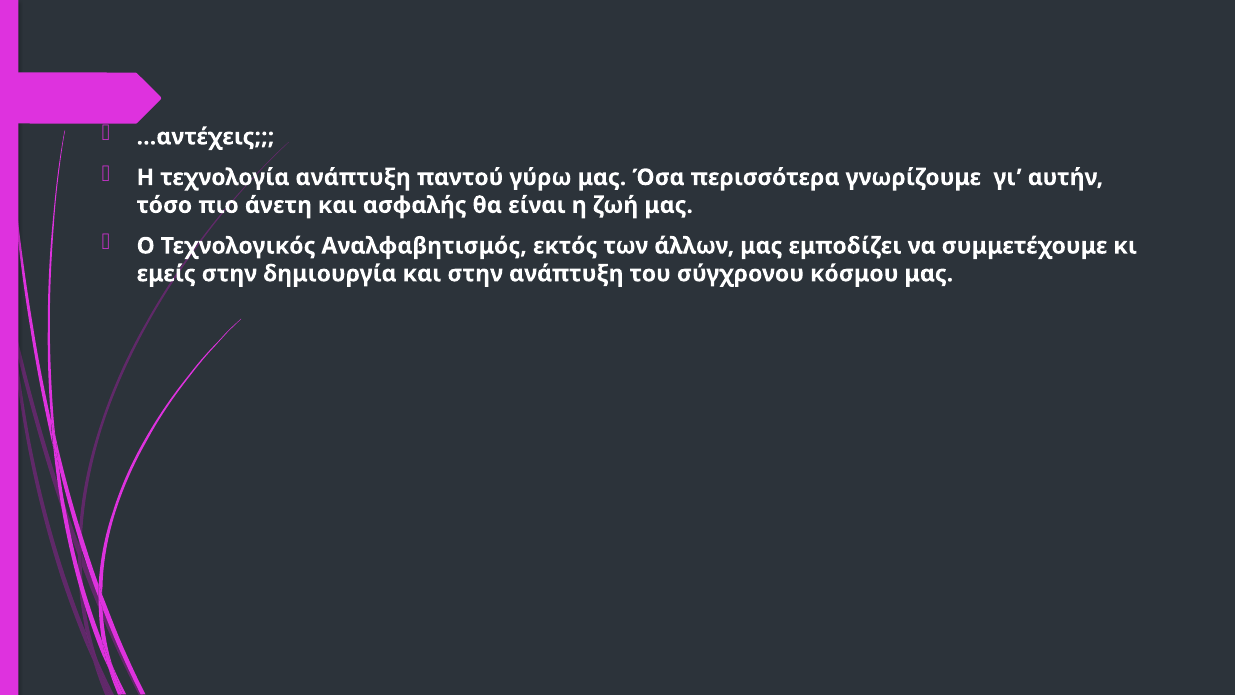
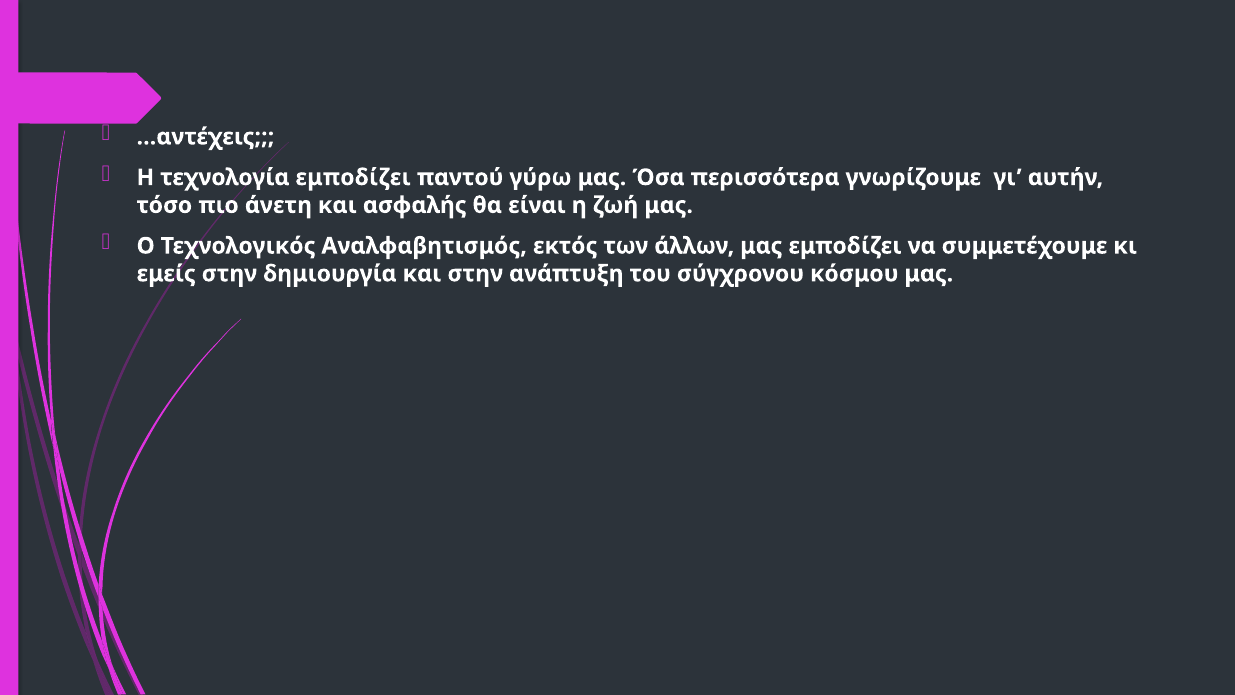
τεχνολογία ανάπτυξη: ανάπτυξη -> εμποδίζει
